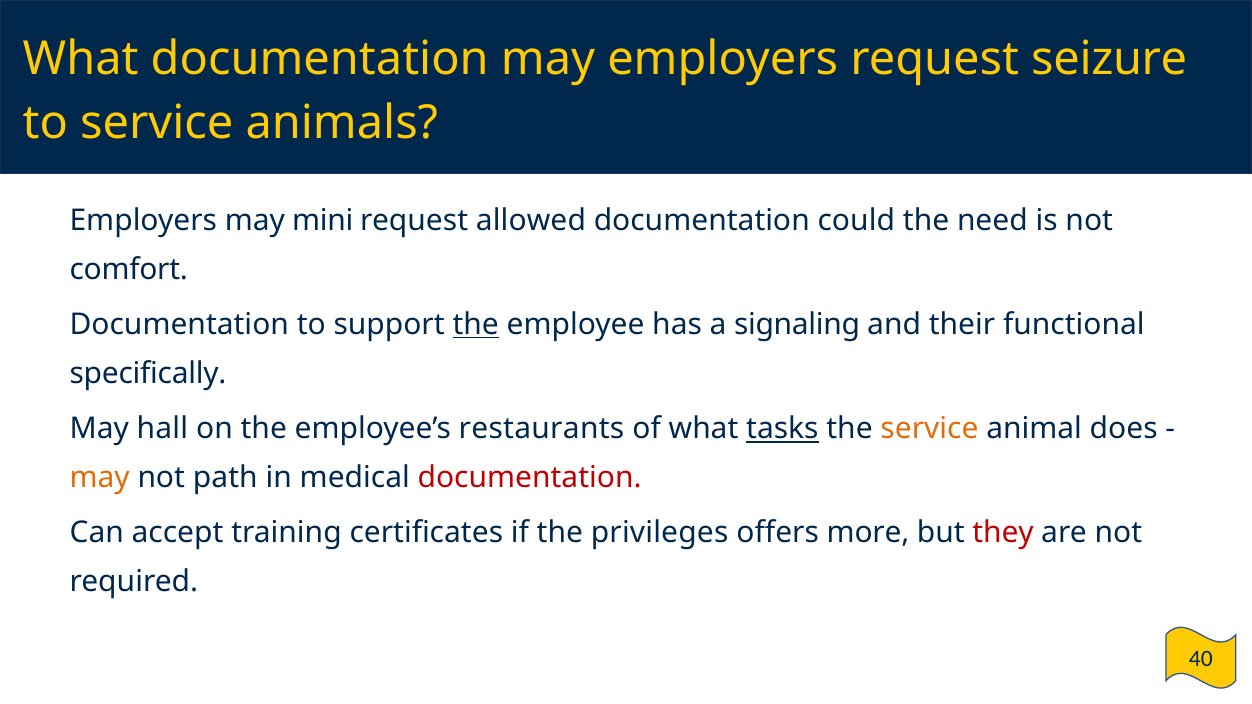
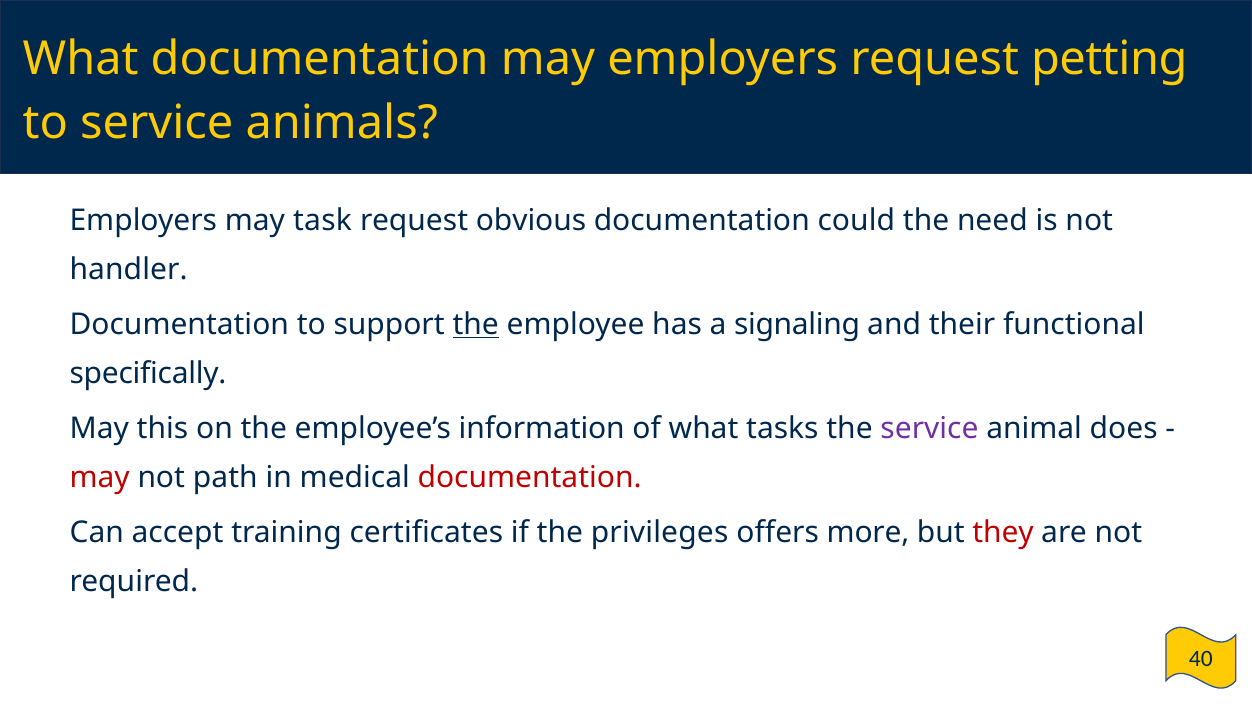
seizure: seizure -> petting
mini: mini -> task
allowed: allowed -> obvious
comfort: comfort -> handler
hall: hall -> this
restaurants: restaurants -> information
tasks underline: present -> none
service at (929, 429) colour: orange -> purple
may at (100, 477) colour: orange -> red
